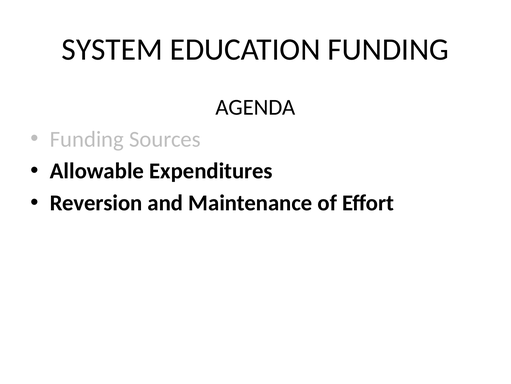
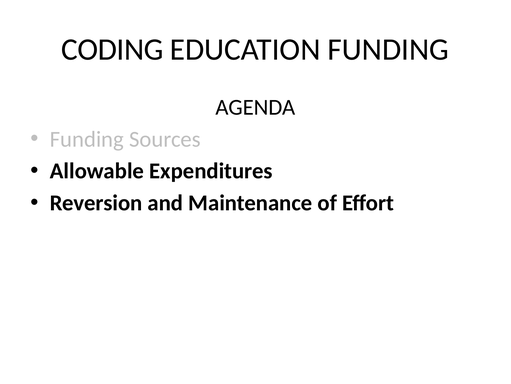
SYSTEM: SYSTEM -> CODING
